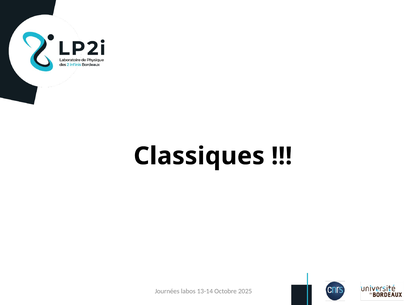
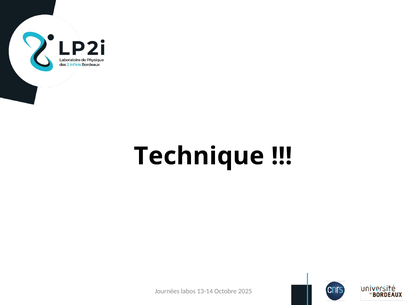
Classiques: Classiques -> Technique
